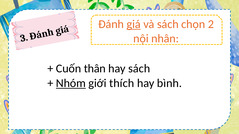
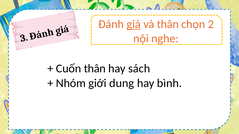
và sách: sách -> thân
nhân: nhân -> nghe
Nhóm underline: present -> none
thích: thích -> dung
